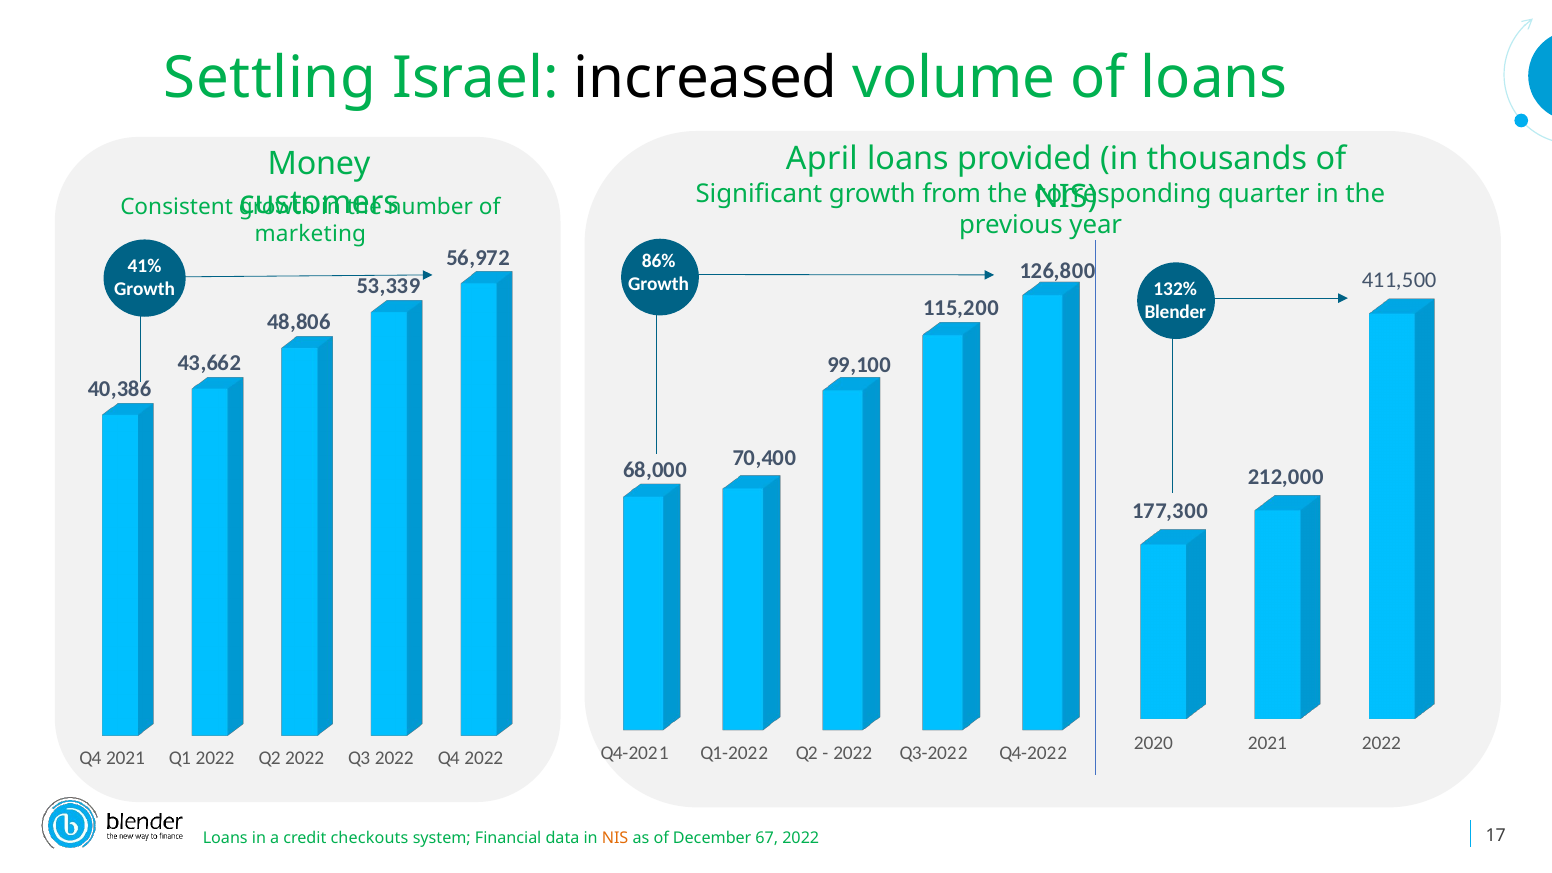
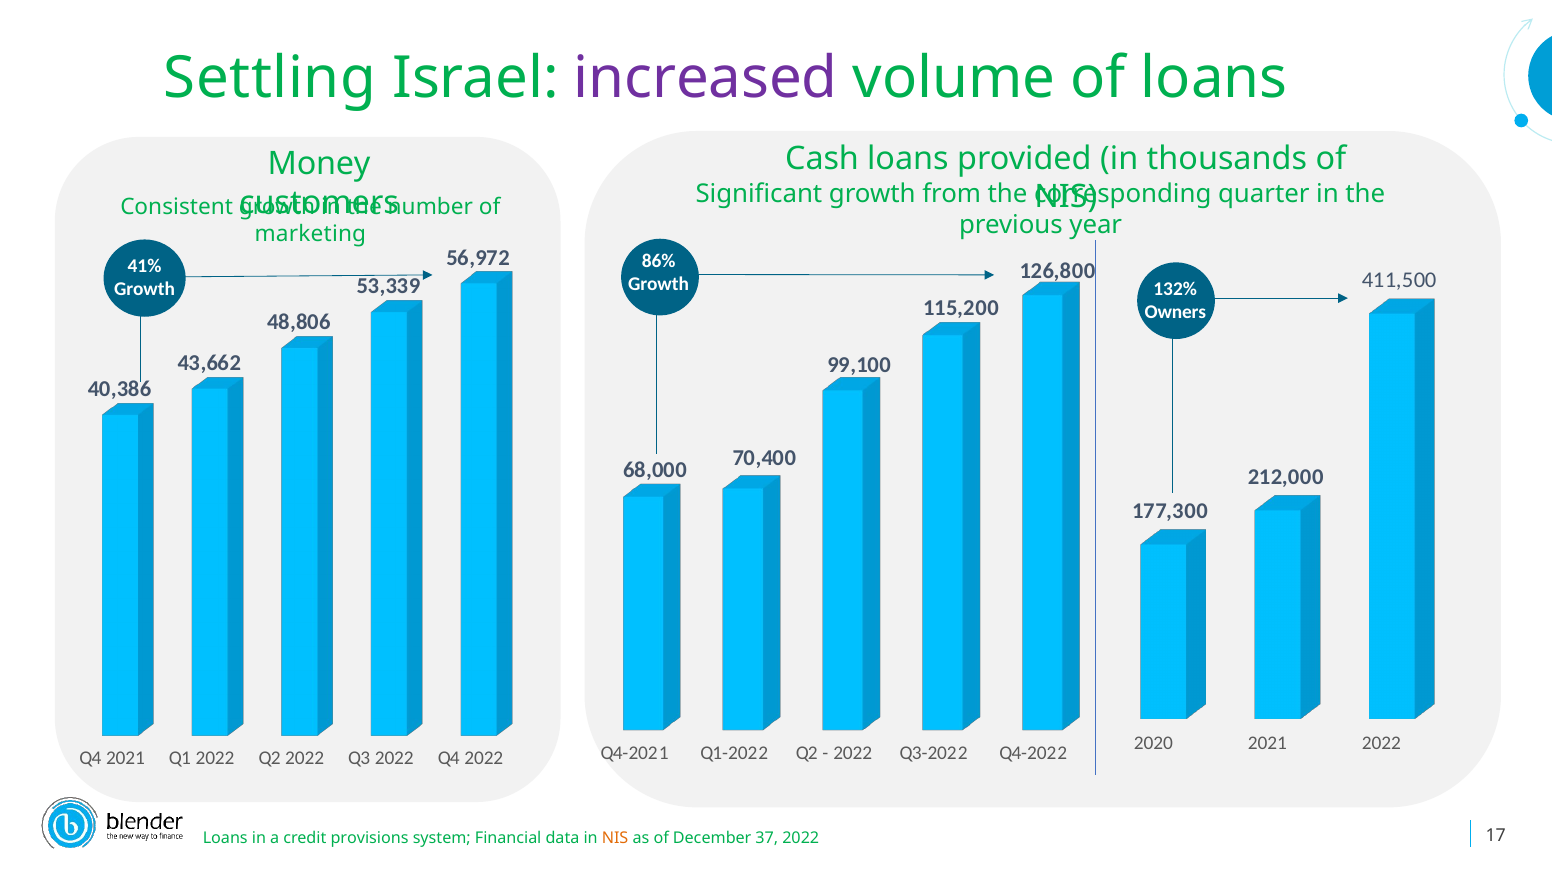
increased colour: black -> purple
April: April -> Cash
Blender: Blender -> Owners
checkouts: checkouts -> provisions
67: 67 -> 37
